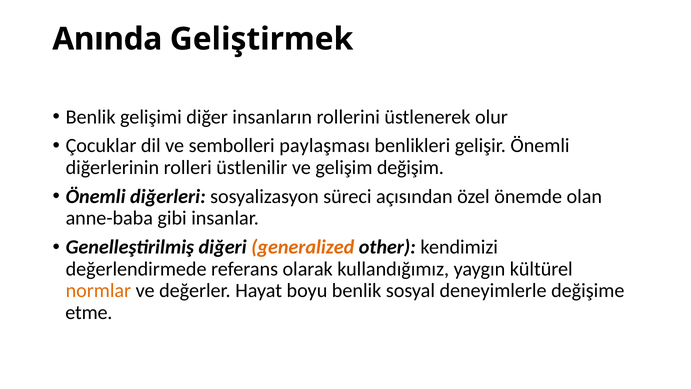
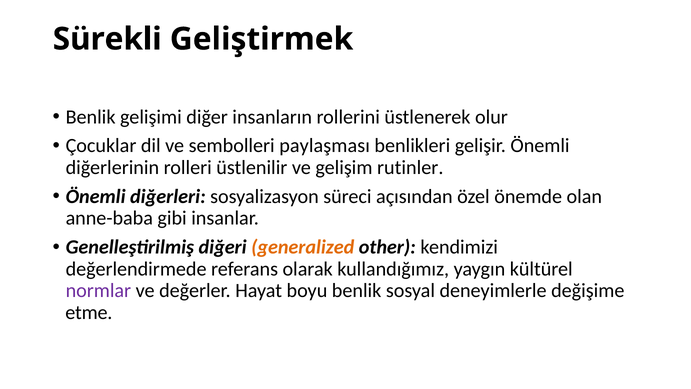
Anında: Anında -> Sürekli
değişim: değişim -> rutinler
normlar colour: orange -> purple
